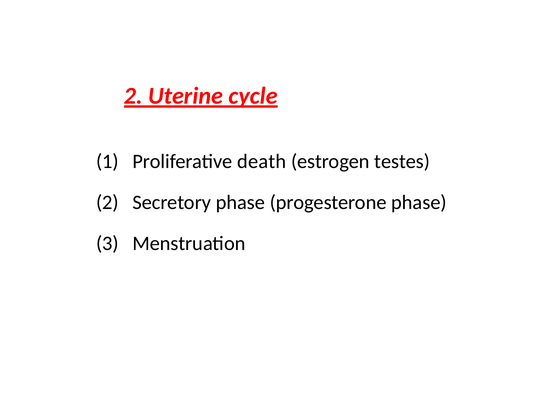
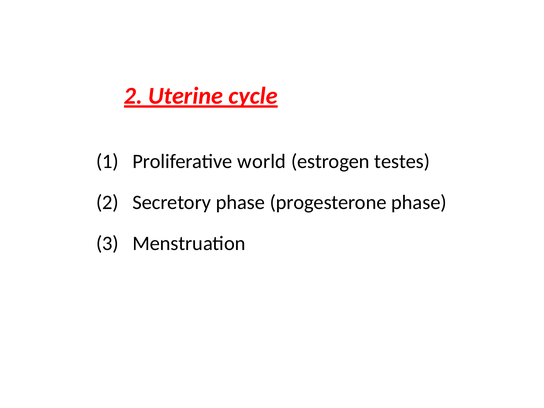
death: death -> world
